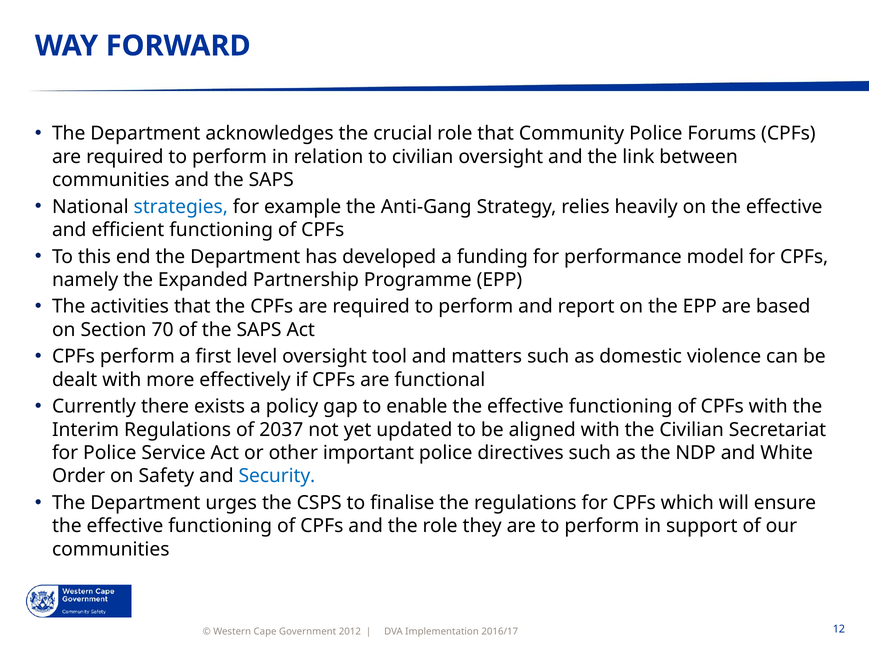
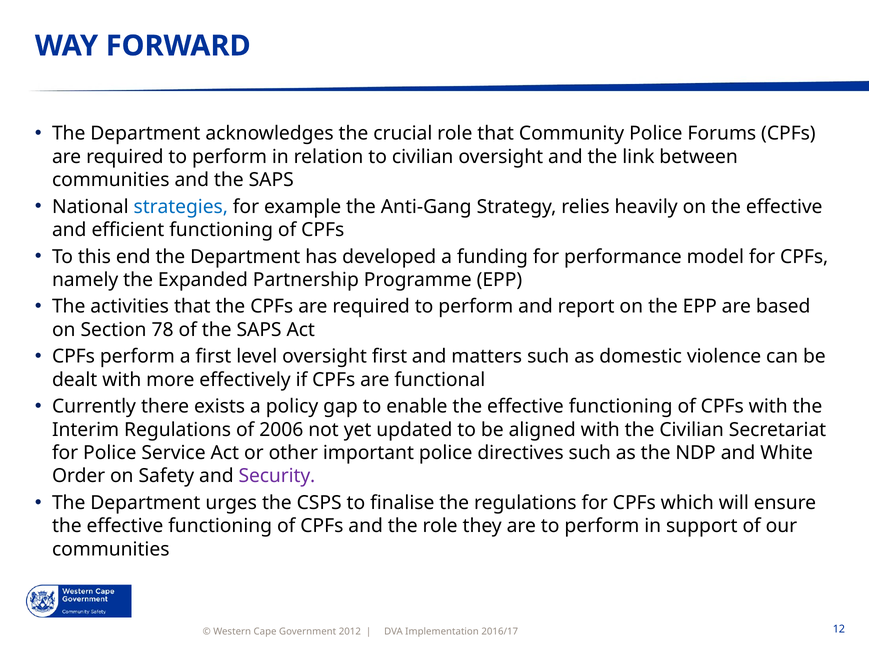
70: 70 -> 78
oversight tool: tool -> first
2037: 2037 -> 2006
Security colour: blue -> purple
